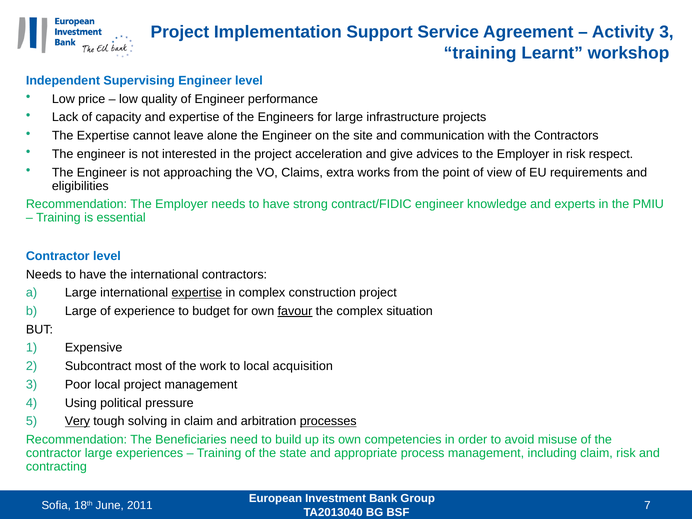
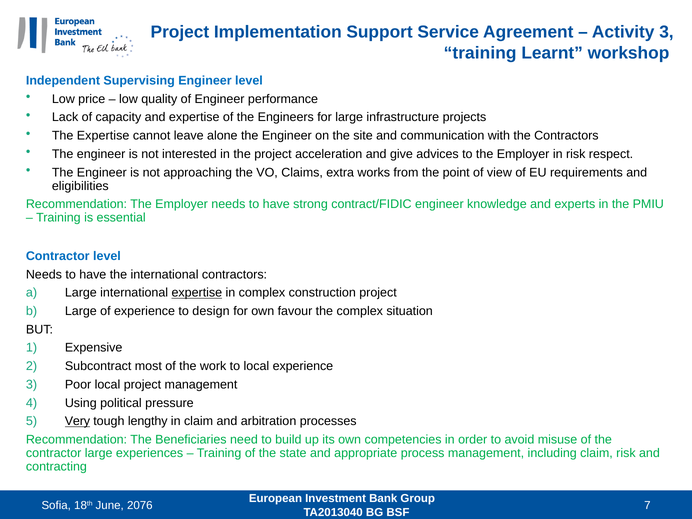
budget: budget -> design
favour underline: present -> none
local acquisition: acquisition -> experience
solving: solving -> lengthy
processes underline: present -> none
2011: 2011 -> 2076
